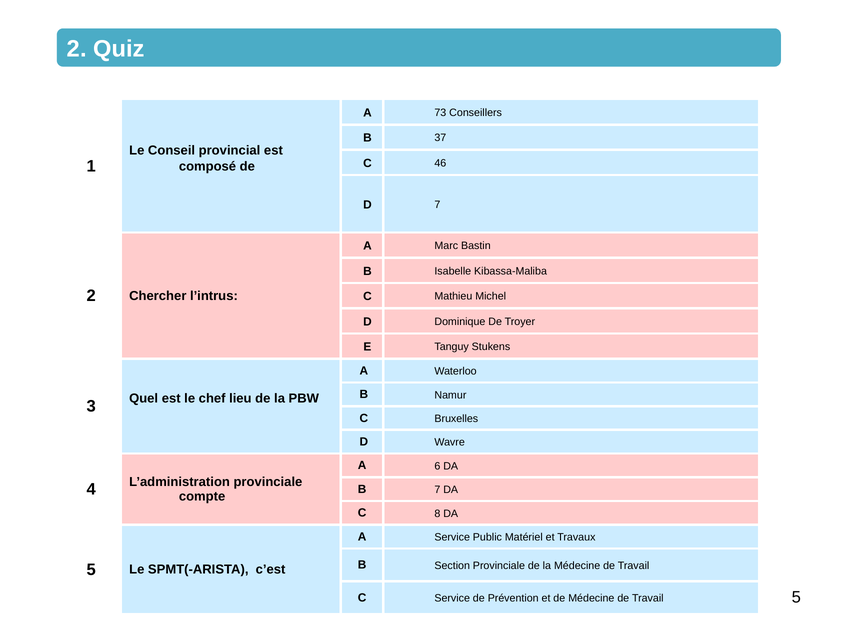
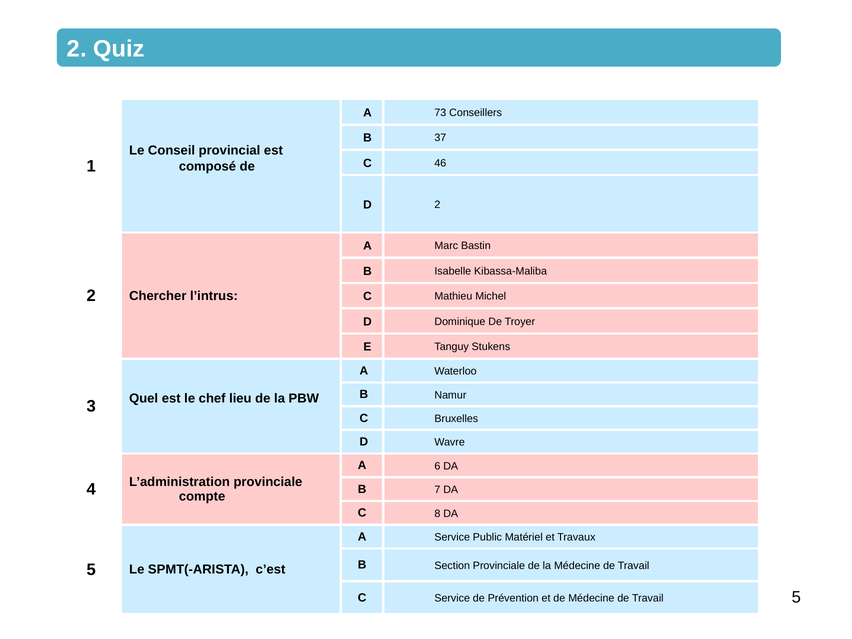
D 7: 7 -> 2
